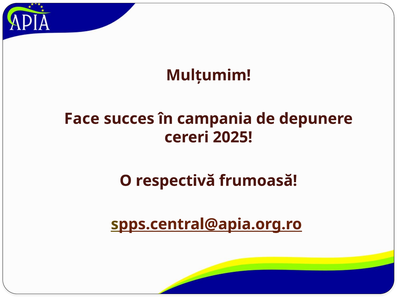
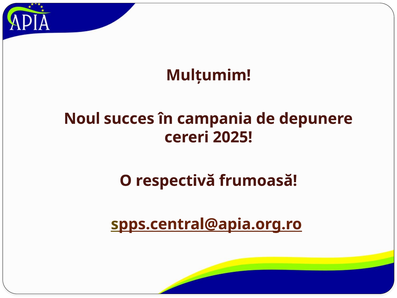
Face: Face -> Noul
